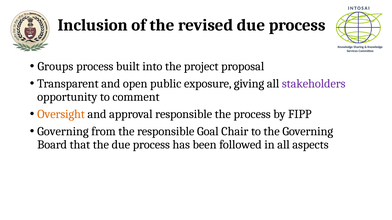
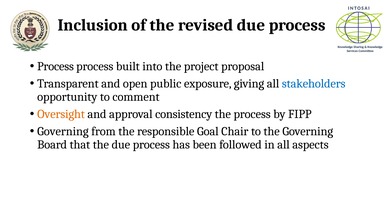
Groups at (55, 67): Groups -> Process
stakeholders colour: purple -> blue
approval responsible: responsible -> consistency
